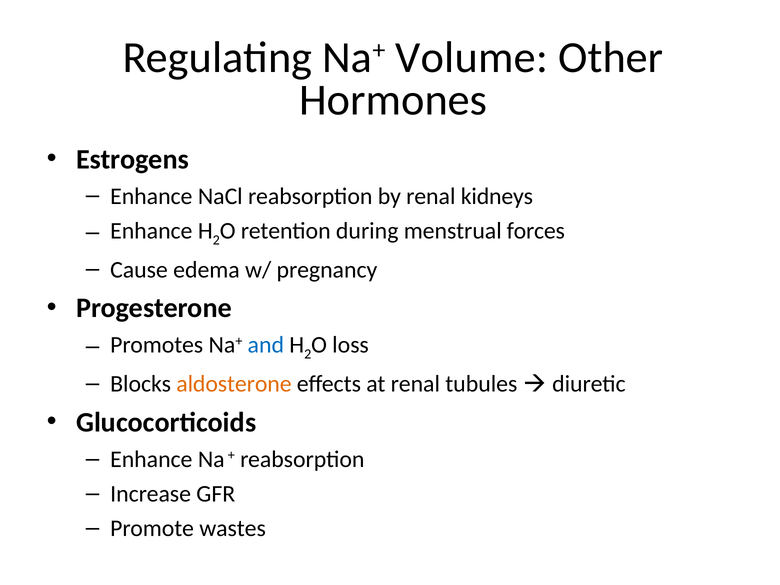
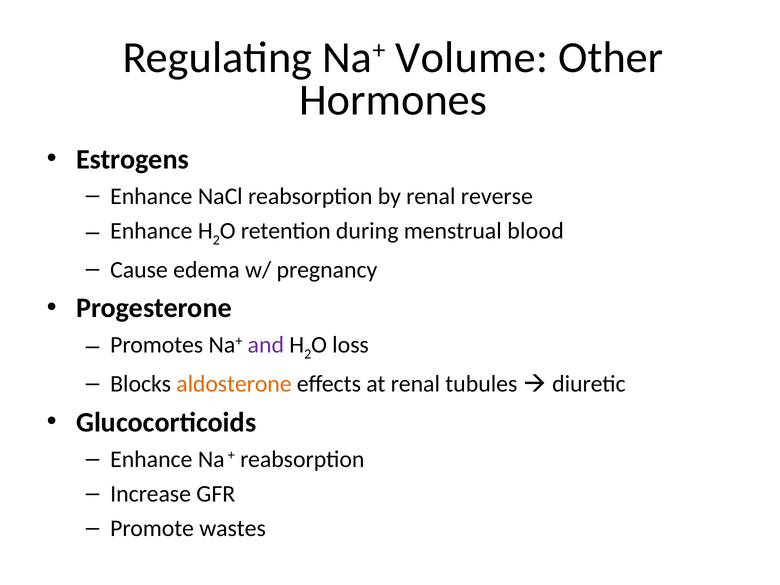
kidneys: kidneys -> reverse
forces: forces -> blood
and colour: blue -> purple
